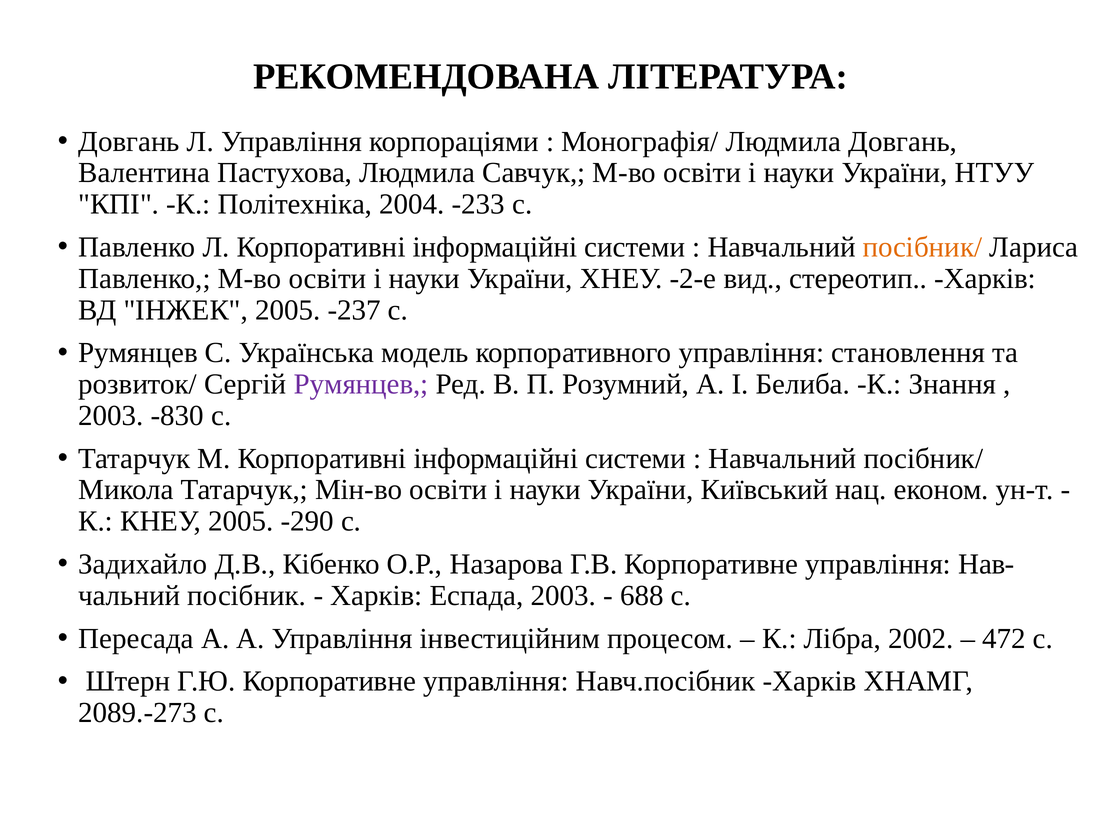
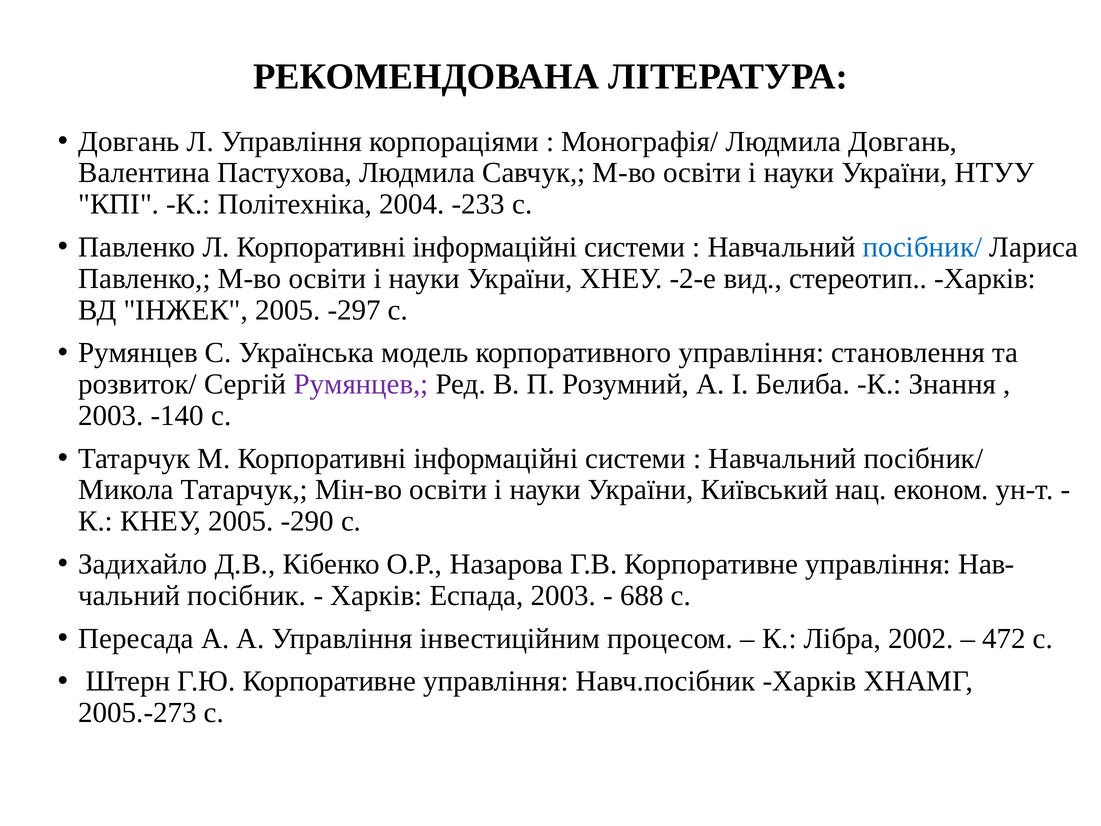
посібник/ at (923, 247) colour: orange -> blue
-237: -237 -> -297
-830: -830 -> -140
2089.-273: 2089.-273 -> 2005.-273
